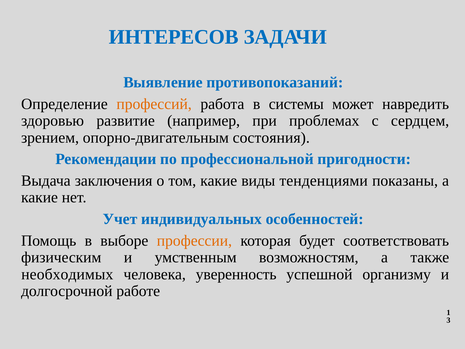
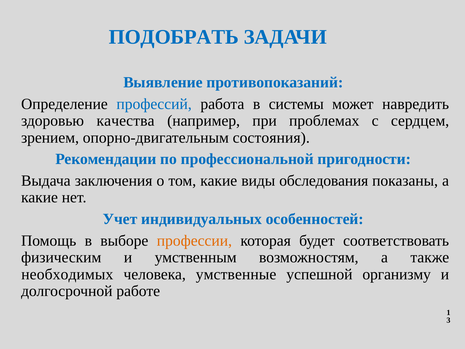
ИНТЕРЕСОВ: ИНТЕРЕСОВ -> ПОДОБРАТЬ
профессий colour: orange -> blue
развитие: развитие -> качества
тенденциями: тенденциями -> обследования
уверенность: уверенность -> умственные
